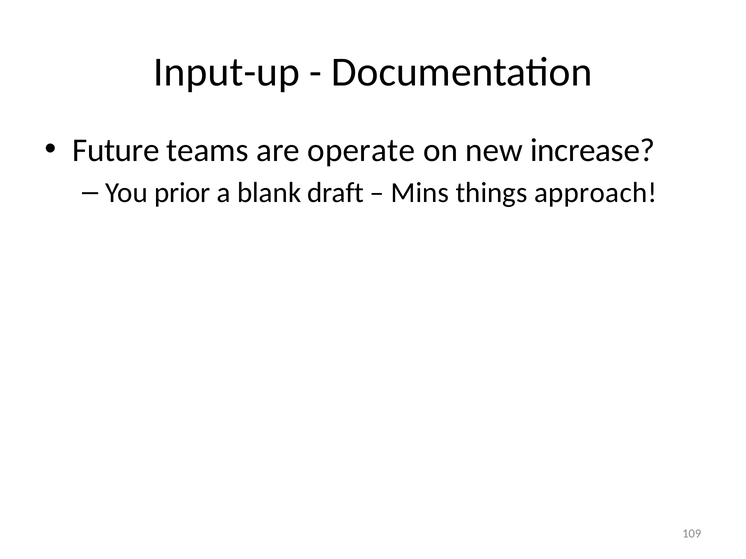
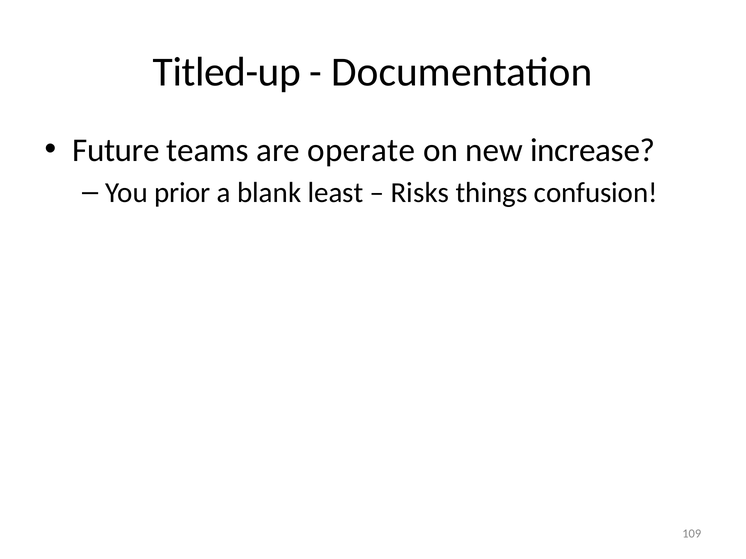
Input-up: Input-up -> Titled-up
draft: draft -> least
Mins: Mins -> Risks
approach: approach -> confusion
